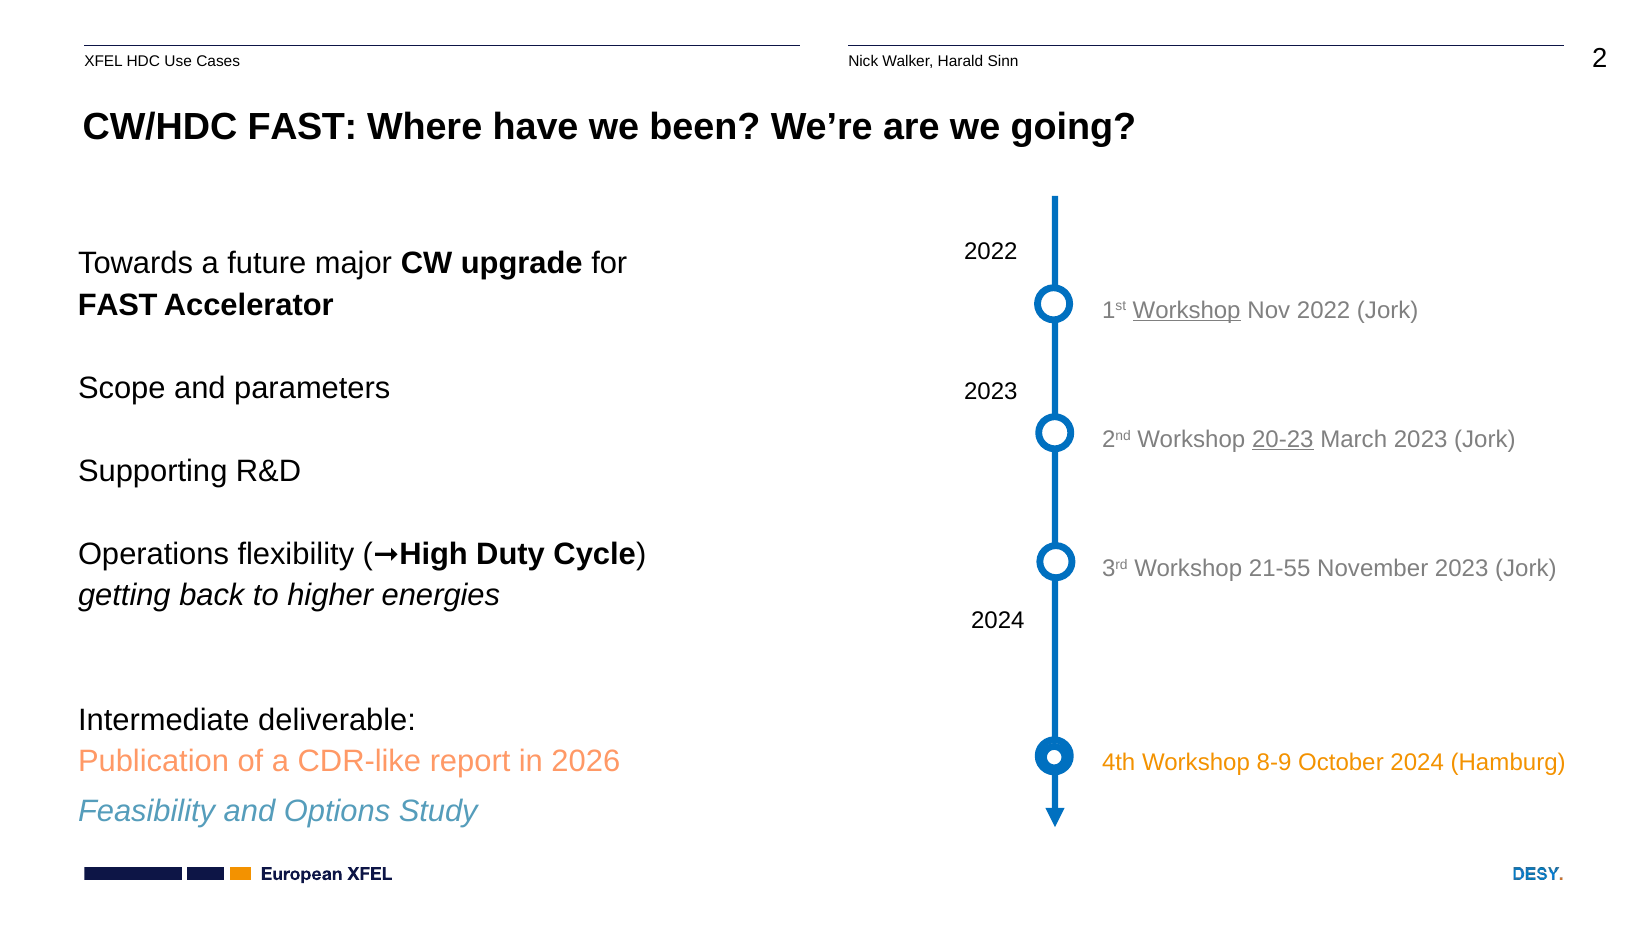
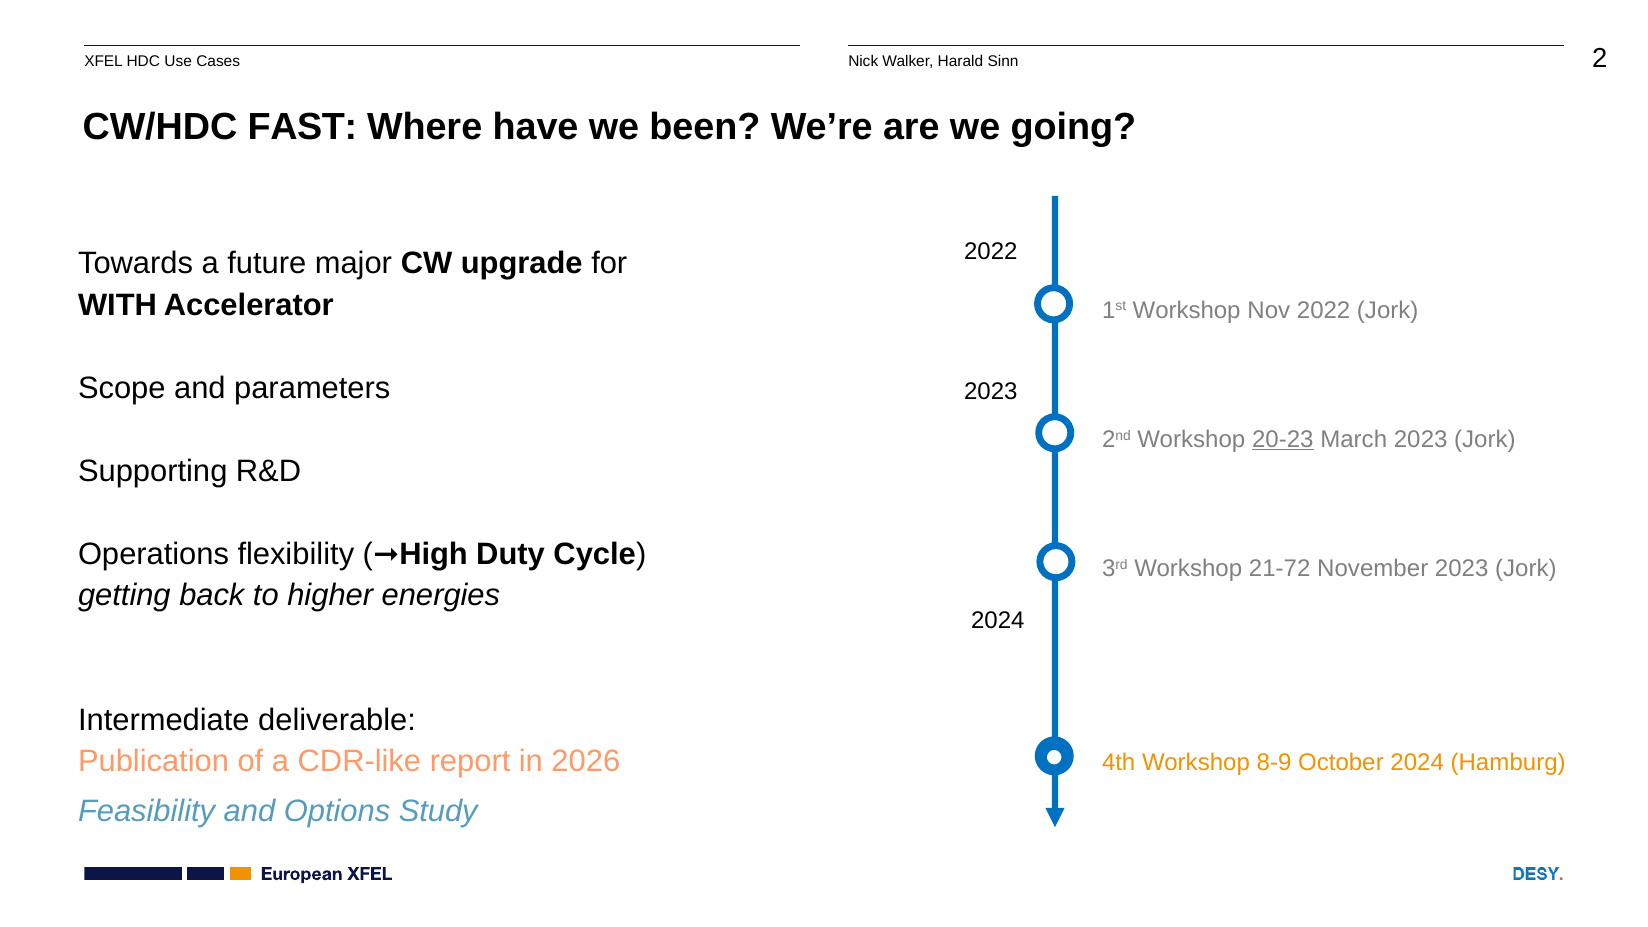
FAST at (118, 305): FAST -> WITH
Workshop at (1187, 310) underline: present -> none
21-55: 21-55 -> 21-72
